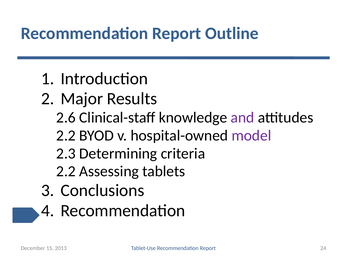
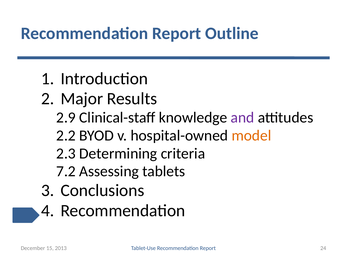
2.6: 2.6 -> 2.9
model colour: purple -> orange
2.2 at (66, 171): 2.2 -> 7.2
